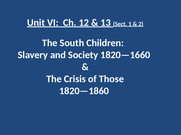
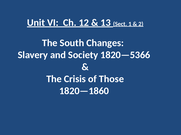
Children: Children -> Changes
1820—1660: 1820—1660 -> 1820—5366
